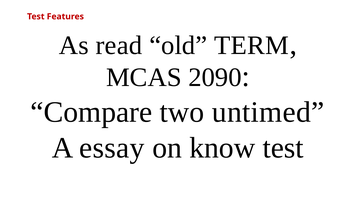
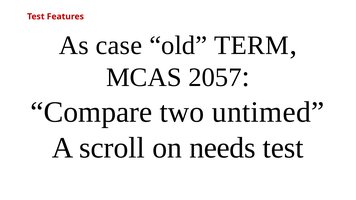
read: read -> case
2090: 2090 -> 2057
essay: essay -> scroll
know: know -> needs
